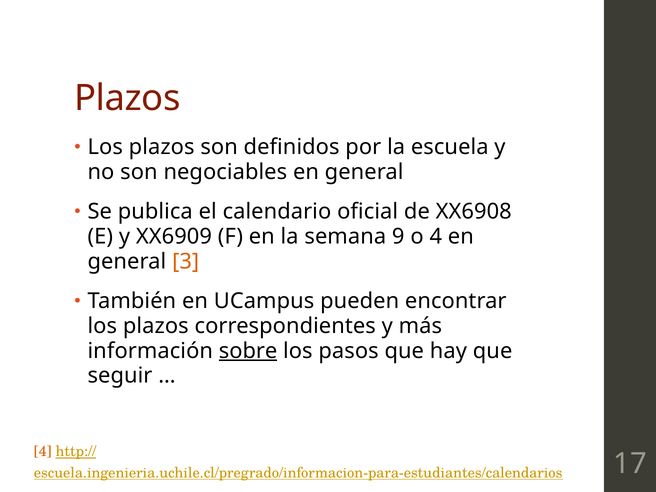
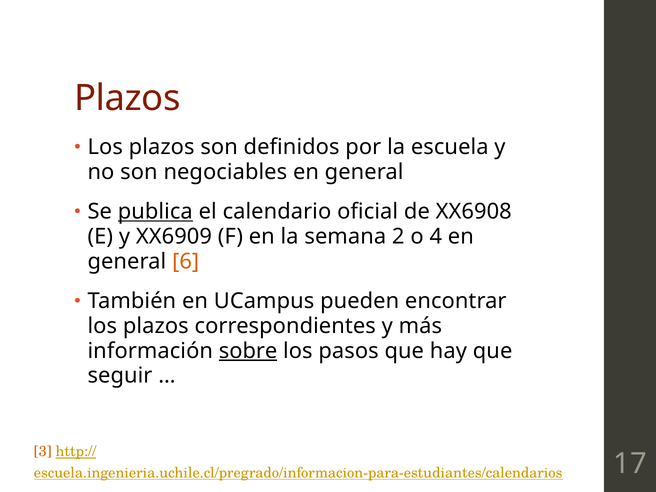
publica underline: none -> present
9: 9 -> 2
3: 3 -> 6
4 at (43, 452): 4 -> 3
